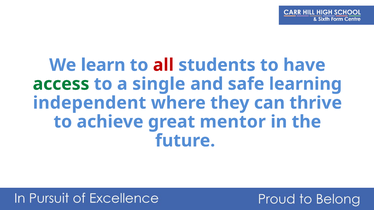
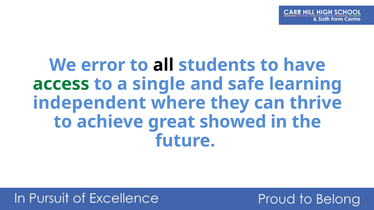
learn: learn -> error
all colour: red -> black
mentor: mentor -> showed
